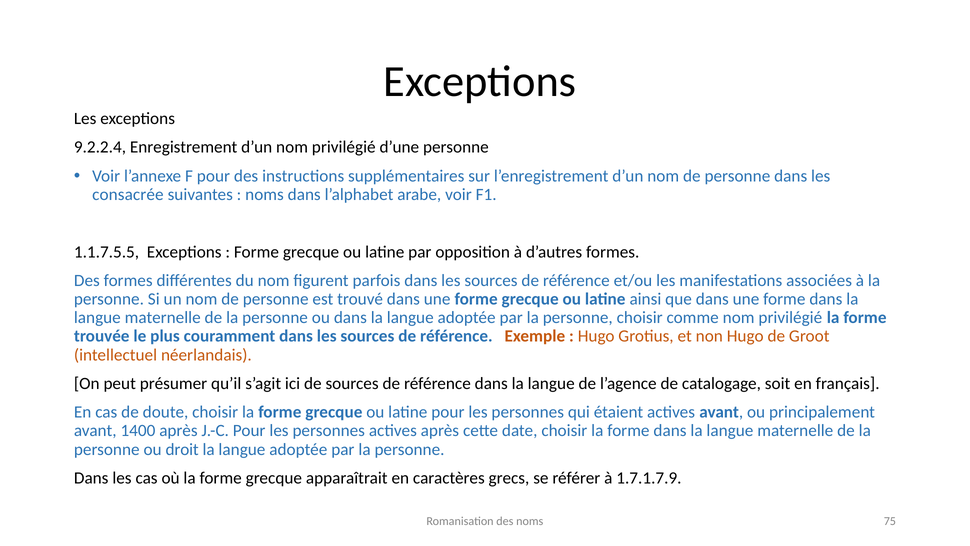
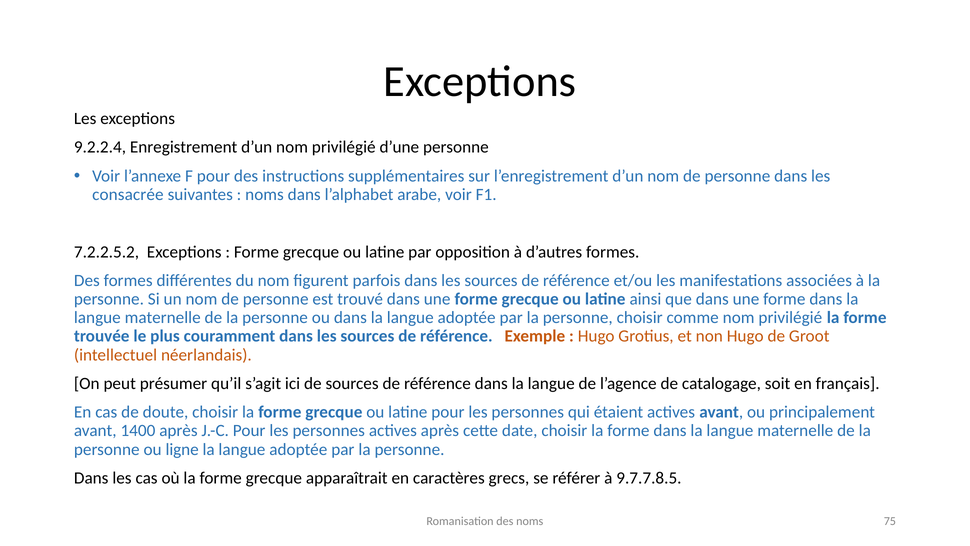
1.1.7.5.5: 1.1.7.5.5 -> 7.2.2.5.2
droit: droit -> ligne
1.7.1.7.9: 1.7.1.7.9 -> 9.7.7.8.5
